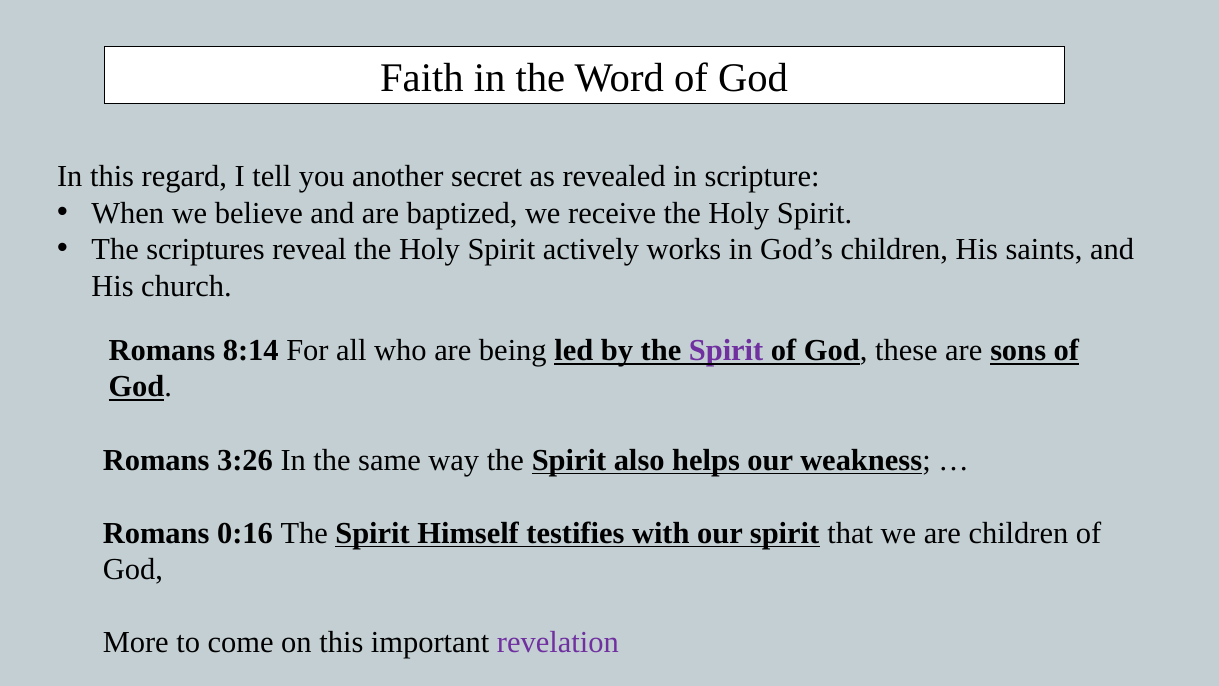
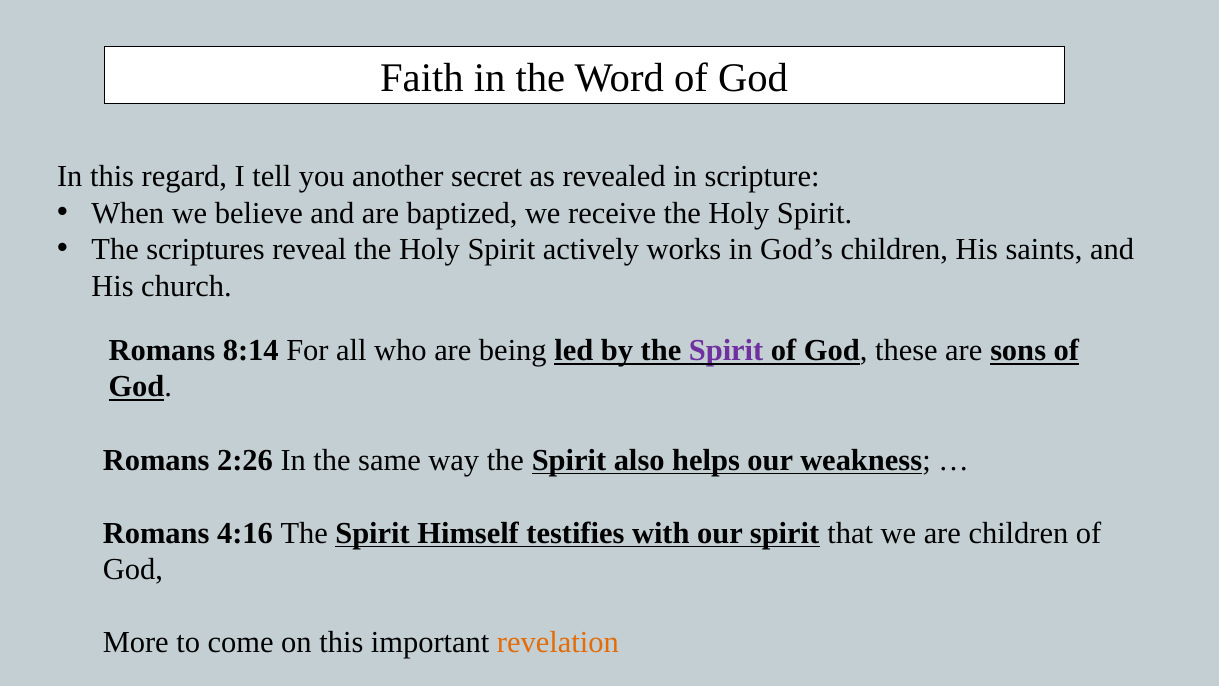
3:26: 3:26 -> 2:26
0:16: 0:16 -> 4:16
revelation colour: purple -> orange
